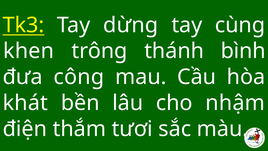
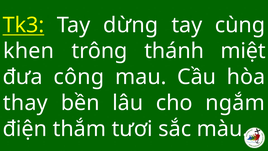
bình: bình -> miệt
khát: khát -> thay
nhậm: nhậm -> ngắm
